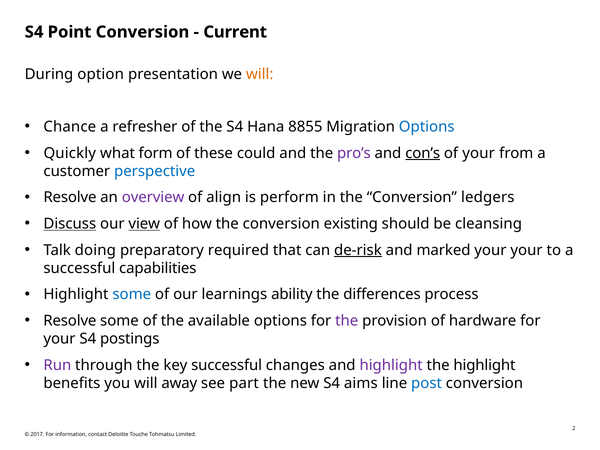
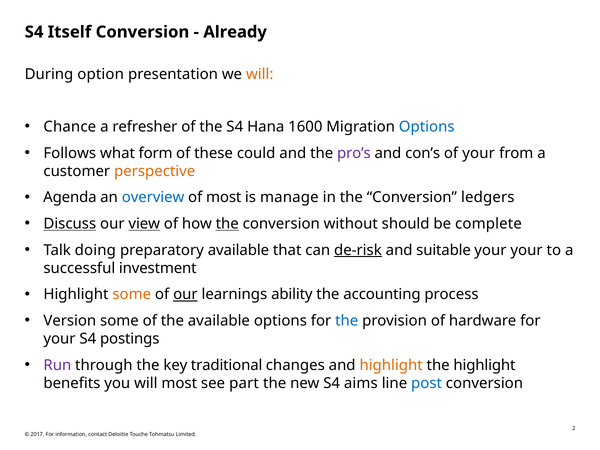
Point: Point -> Itself
Current: Current -> Already
8855: 8855 -> 1600
Quickly: Quickly -> Follows
con’s underline: present -> none
perspective colour: blue -> orange
Resolve at (70, 197): Resolve -> Agenda
overview colour: purple -> blue
of align: align -> most
perform: perform -> manage
the at (227, 224) underline: none -> present
existing: existing -> without
cleansing: cleansing -> complete
preparatory required: required -> available
marked: marked -> suitable
capabilities: capabilities -> investment
some at (132, 294) colour: blue -> orange
our at (185, 294) underline: none -> present
differences: differences -> accounting
Resolve at (70, 321): Resolve -> Version
the at (347, 321) colour: purple -> blue
key successful: successful -> traditional
highlight at (391, 365) colour: purple -> orange
will away: away -> most
